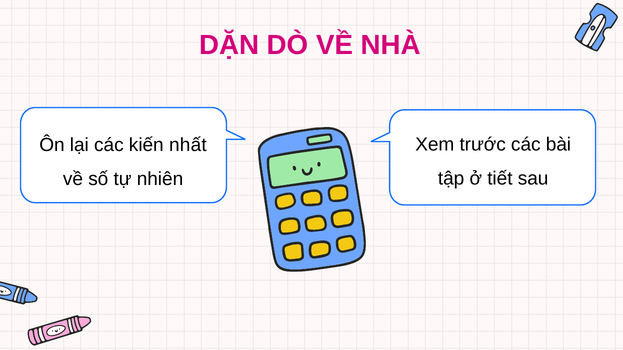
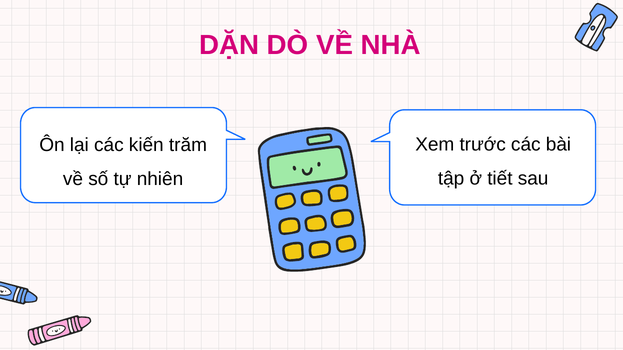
nhất: nhất -> trăm
